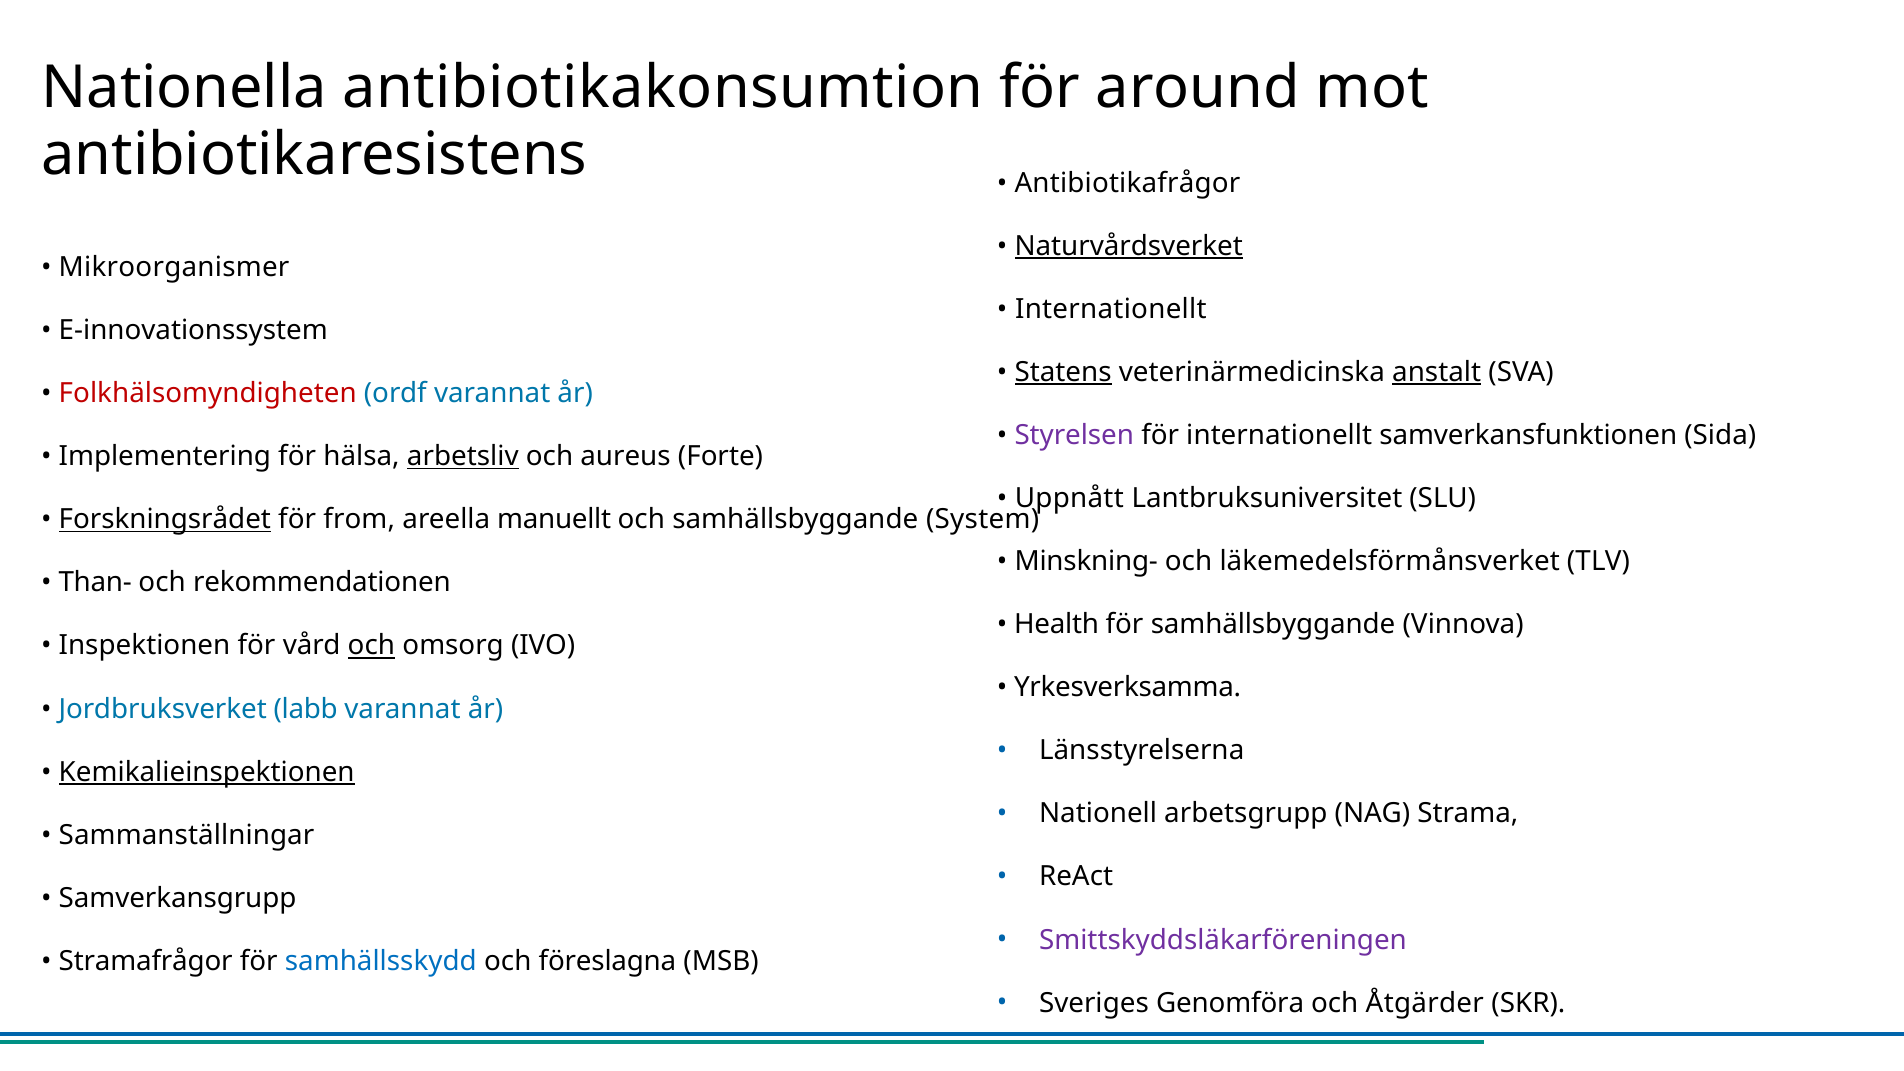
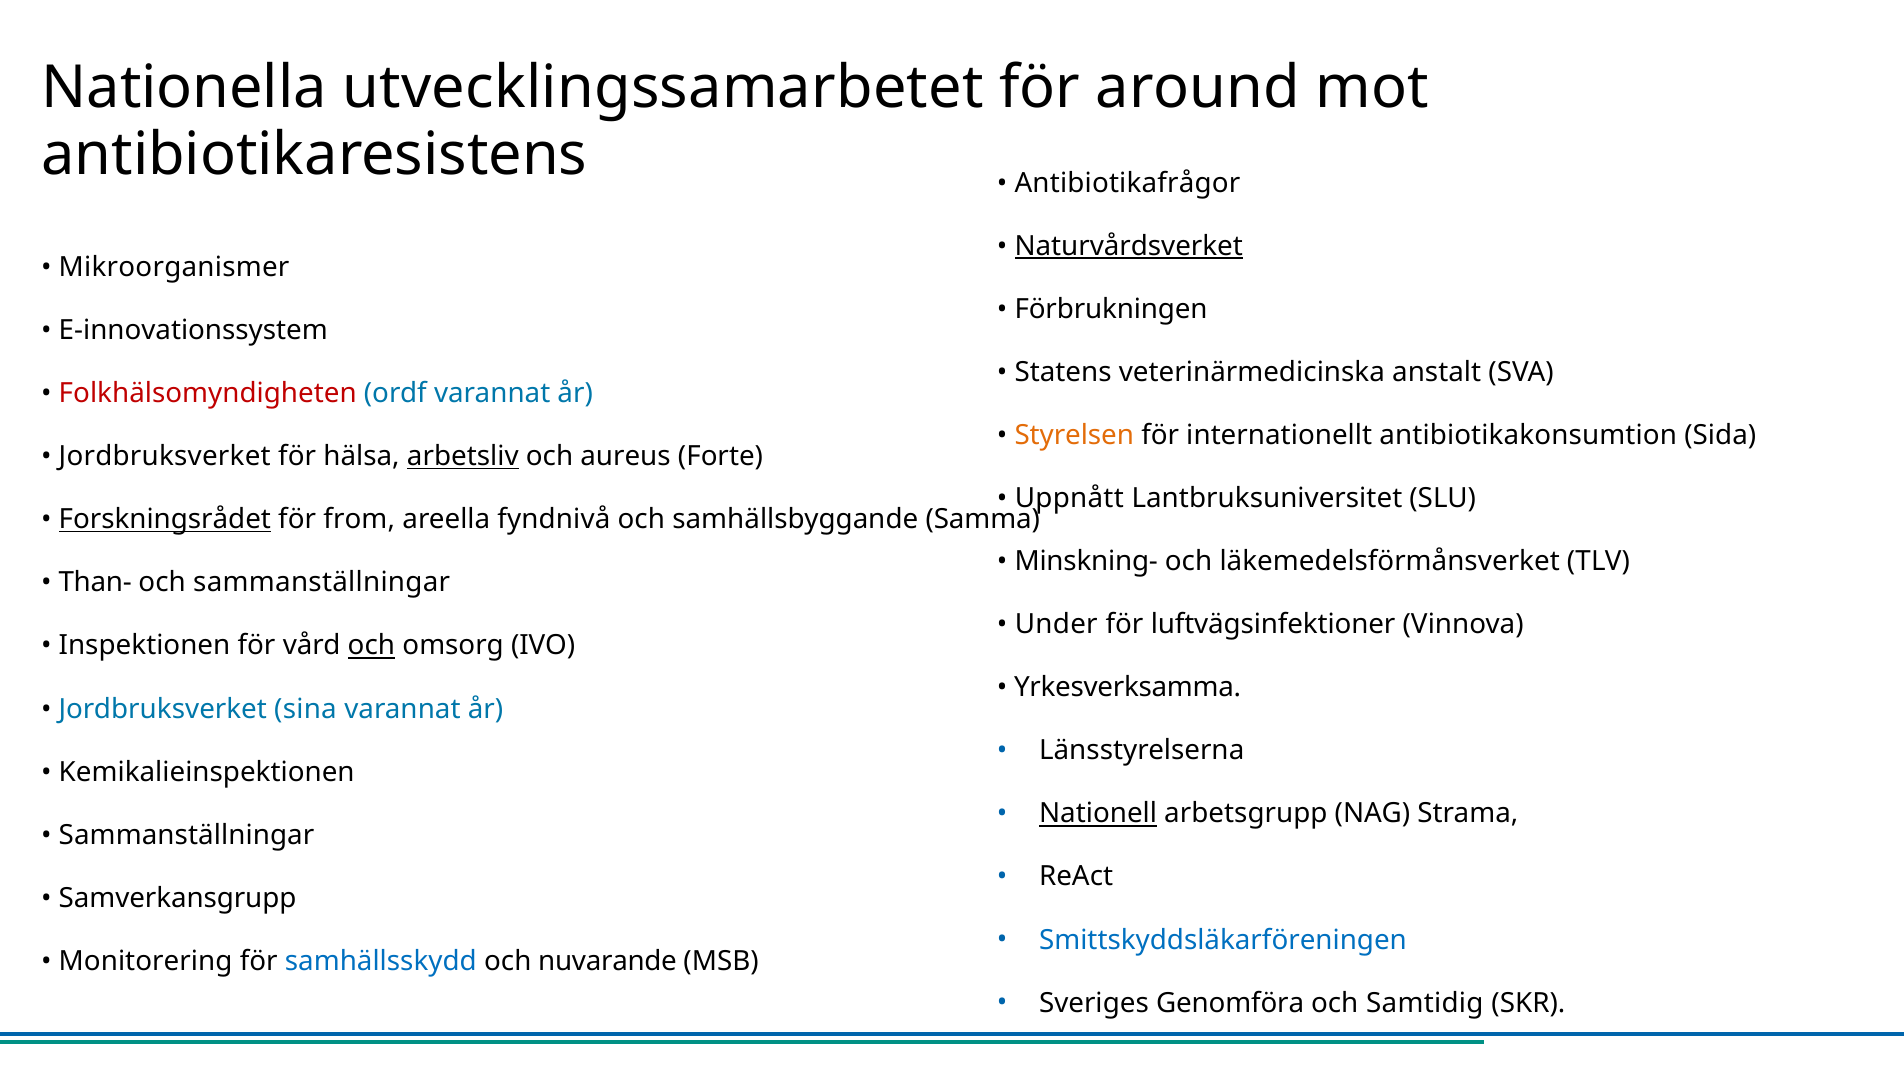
antibiotikakonsumtion: antibiotikakonsumtion -> utvecklingssamarbetet
Internationellt at (1111, 309): Internationellt -> Förbrukningen
Statens underline: present -> none
anstalt underline: present -> none
Styrelsen colour: purple -> orange
samverkansfunktionen: samverkansfunktionen -> antibiotikakonsumtion
Implementering at (165, 457): Implementering -> Jordbruksverket
manuellt: manuellt -> fyndnivå
System: System -> Samma
och rekommendationen: rekommendationen -> sammanställningar
Health: Health -> Under
för samhällsbyggande: samhällsbyggande -> luftvägsinfektioner
labb: labb -> sina
Kemikalieinspektionen underline: present -> none
Nationell underline: none -> present
Smittskyddsläkarföreningen colour: purple -> blue
Stramafrågor: Stramafrågor -> Monitorering
föreslagna: föreslagna -> nuvarande
Åtgärder: Åtgärder -> Samtidig
